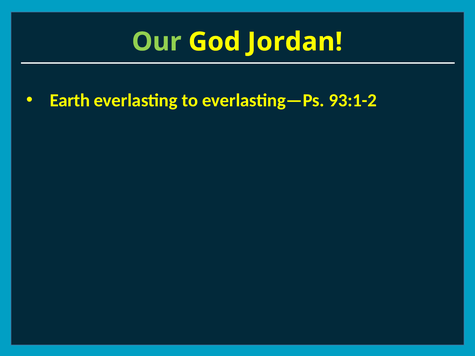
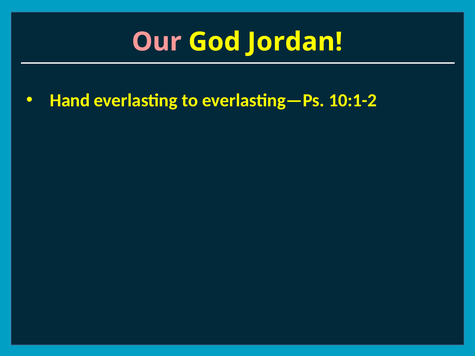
Our colour: light green -> pink
Earth: Earth -> Hand
93:1-2: 93:1-2 -> 10:1-2
